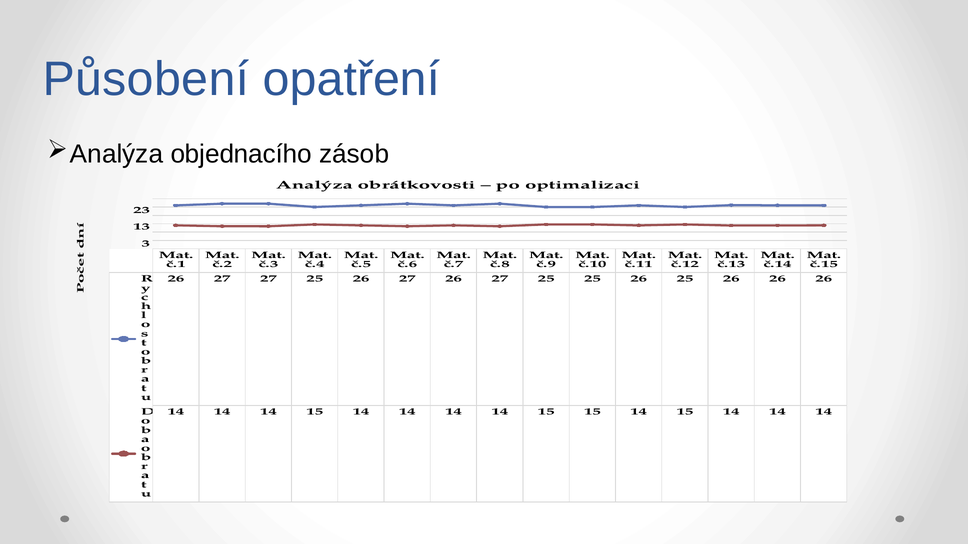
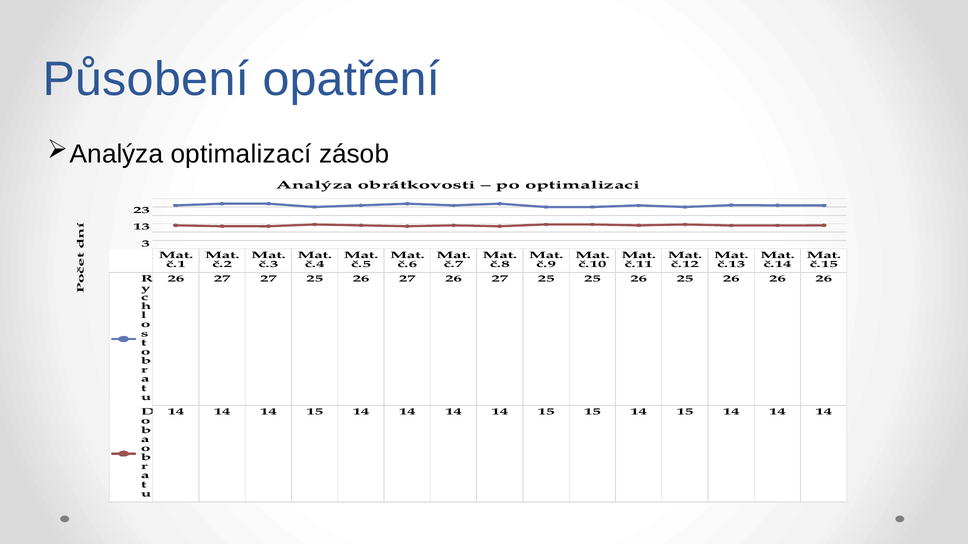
objednacího: objednacího -> optimalizací
